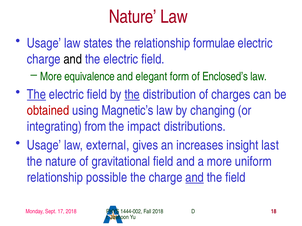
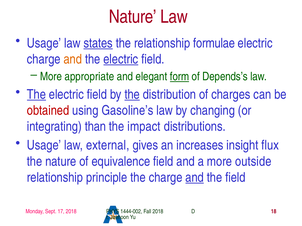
states underline: none -> present
and at (73, 59) colour: black -> orange
electric at (121, 59) underline: none -> present
equivalence: equivalence -> appropriate
form underline: none -> present
Enclosed’s: Enclosed’s -> Depends’s
Magnetic’s: Magnetic’s -> Gasoline’s
from: from -> than
last: last -> flux
gravitational: gravitational -> equivalence
uniform: uniform -> outside
possible: possible -> principle
